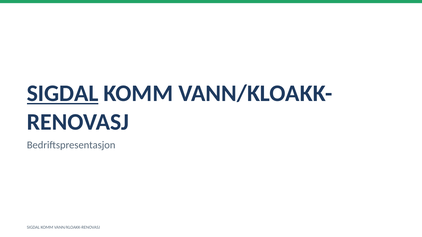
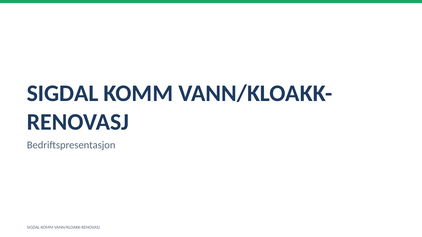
SIGDAL at (63, 94) underline: present -> none
